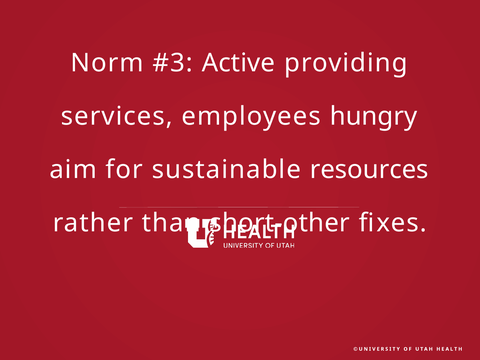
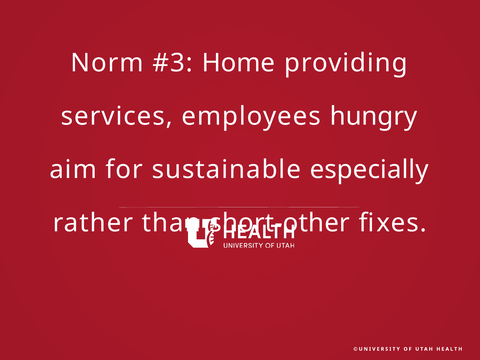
Active: Active -> Home
resources: resources -> especially
